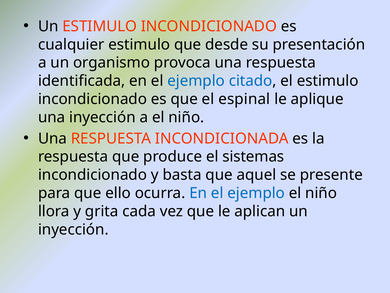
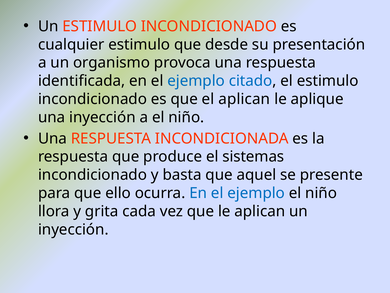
el espinal: espinal -> aplican
